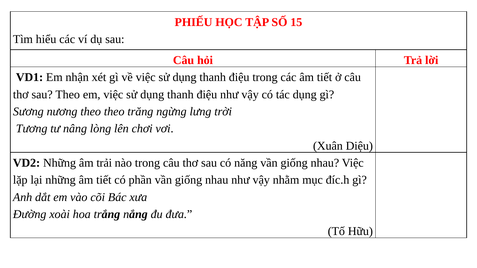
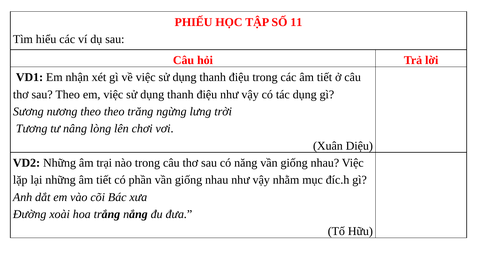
15: 15 -> 11
trải: trải -> trại
